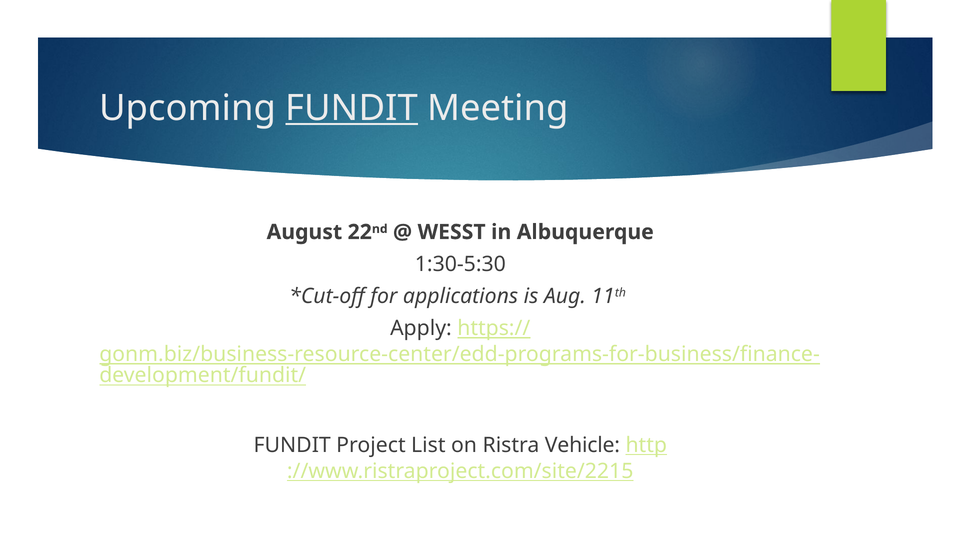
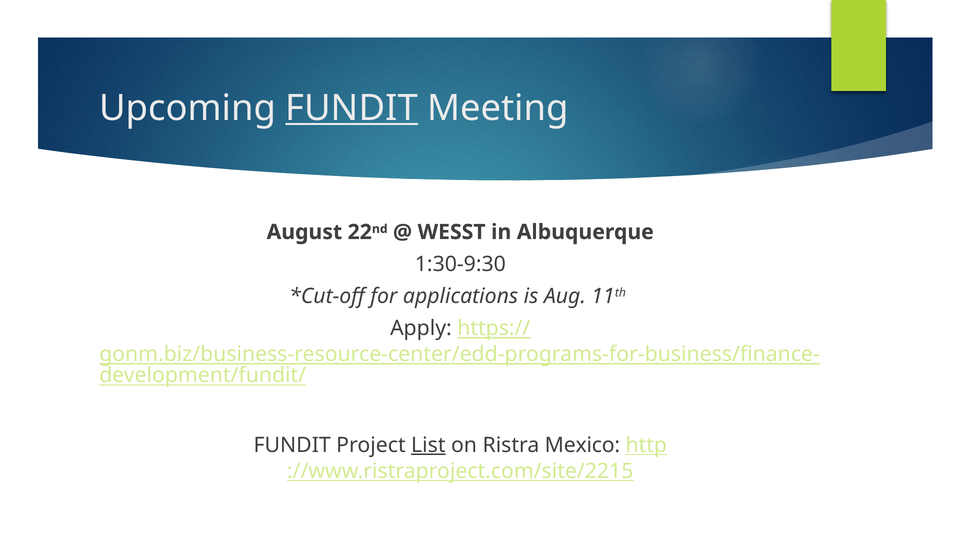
1:30-5:30: 1:30-5:30 -> 1:30-9:30
List underline: none -> present
Vehicle: Vehicle -> Mexico
